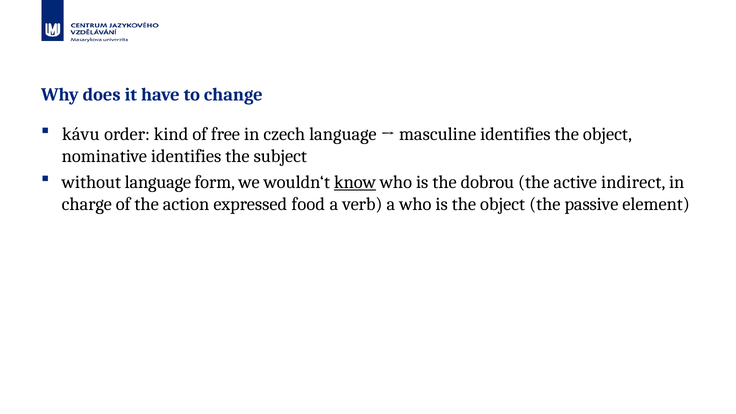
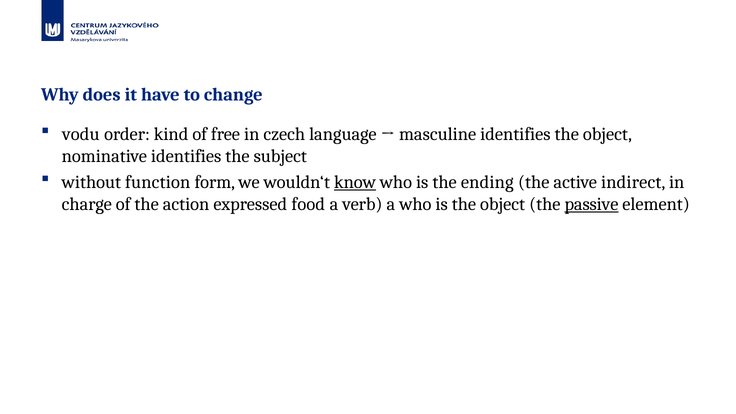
kávu: kávu -> vodu
without language: language -> function
dobrou: dobrou -> ending
passive underline: none -> present
